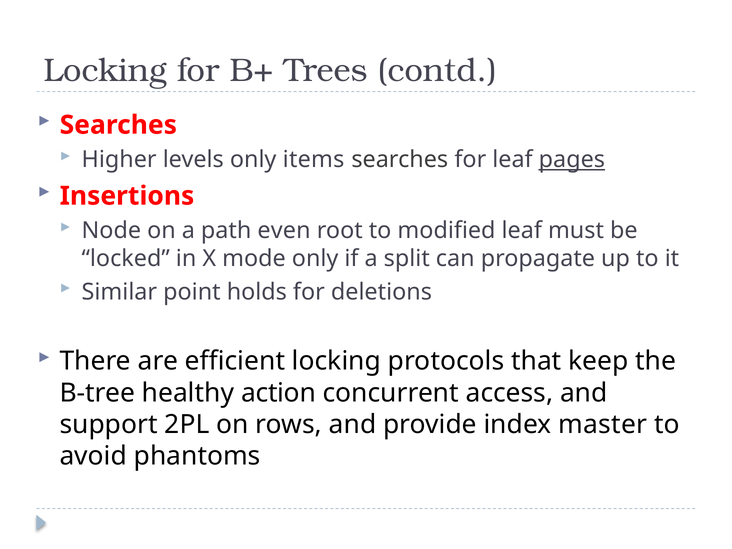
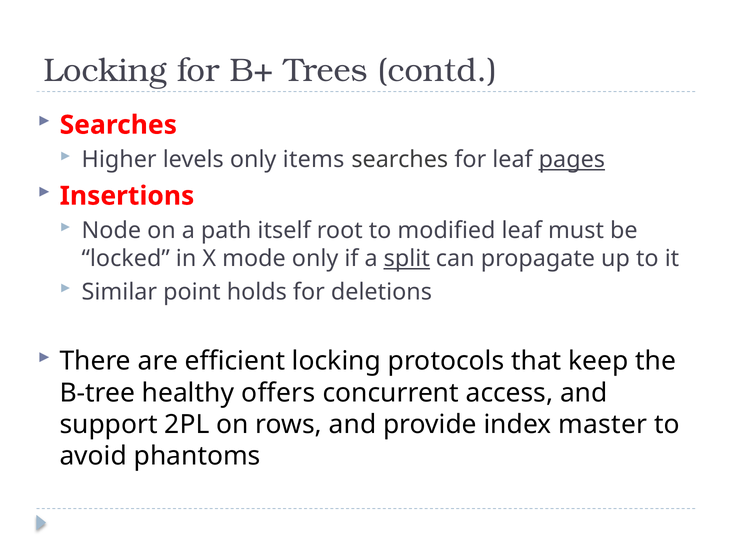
even: even -> itself
split underline: none -> present
action: action -> offers
